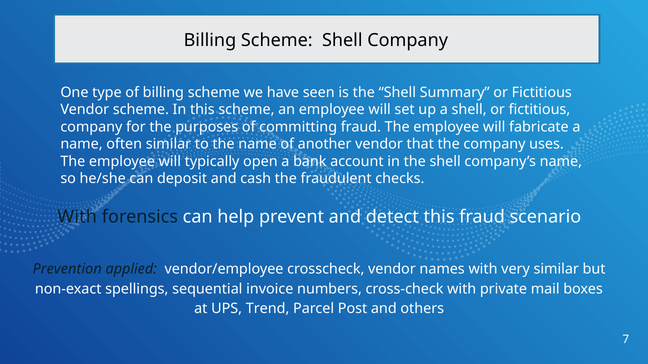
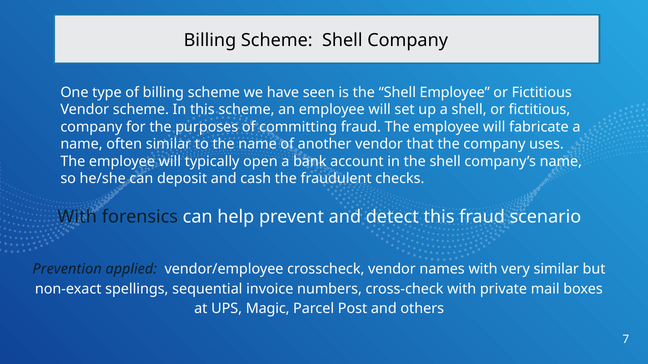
Shell Summary: Summary -> Employee
Trend: Trend -> Magic
